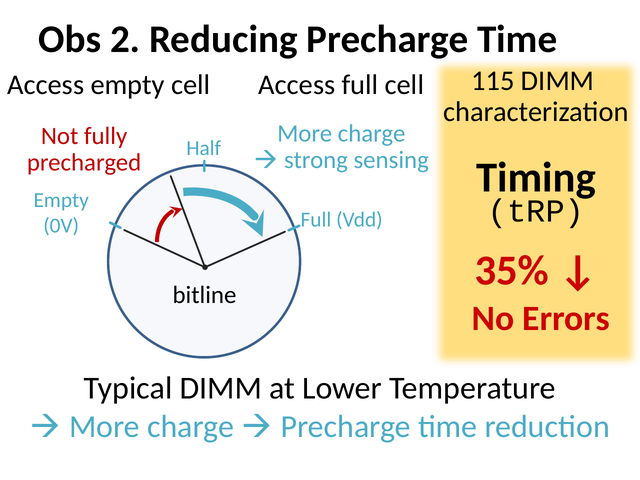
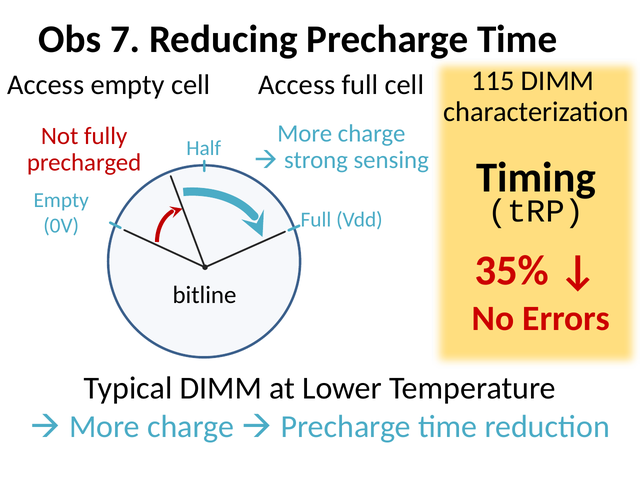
2: 2 -> 7
